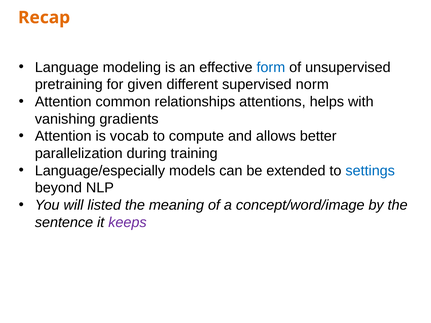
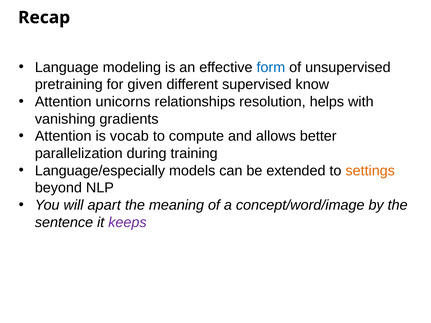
Recap colour: orange -> black
norm: norm -> know
common: common -> unicorns
attentions: attentions -> resolution
settings colour: blue -> orange
listed: listed -> apart
